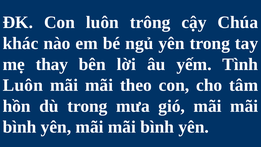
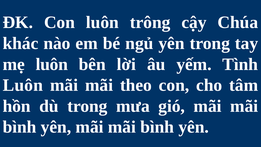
mẹ thay: thay -> luôn
